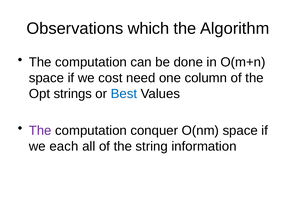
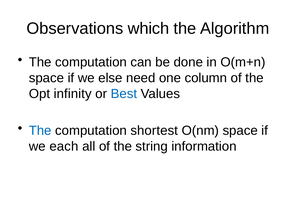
cost: cost -> else
strings: strings -> infinity
The at (40, 131) colour: purple -> blue
conquer: conquer -> shortest
